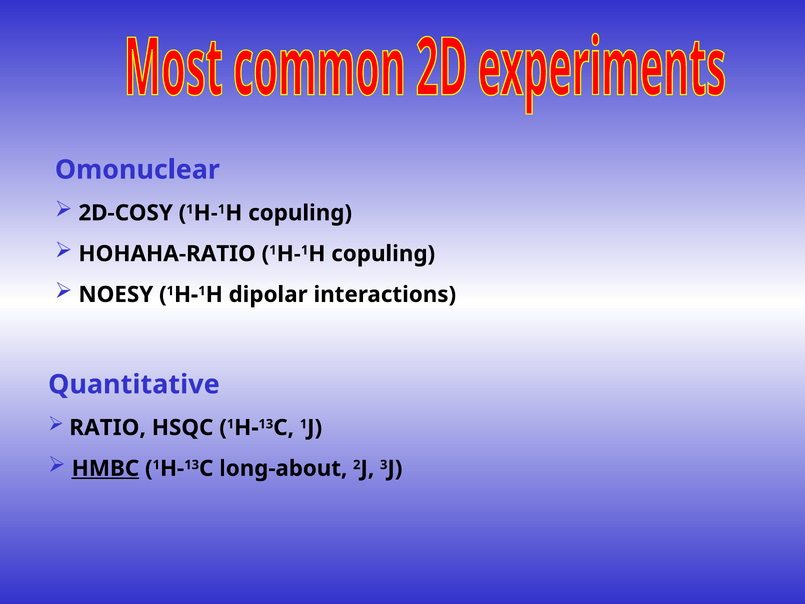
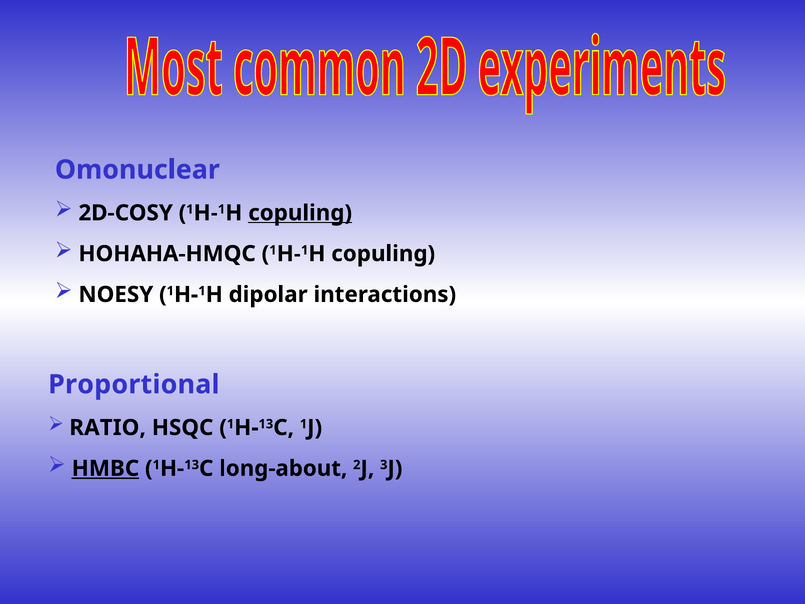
copuling at (300, 213) underline: none -> present
HOHAHA-RATIO: HOHAHA-RATIO -> HOHAHA-HMQC
Quantitative: Quantitative -> Proportional
